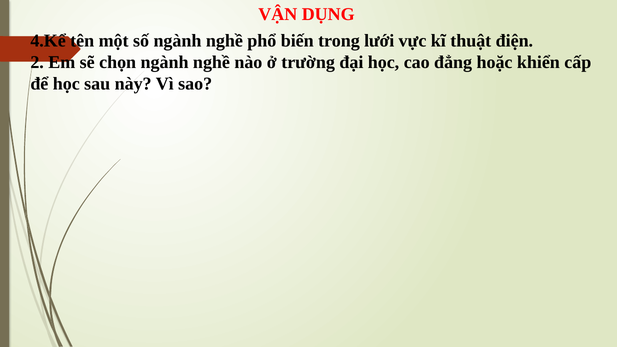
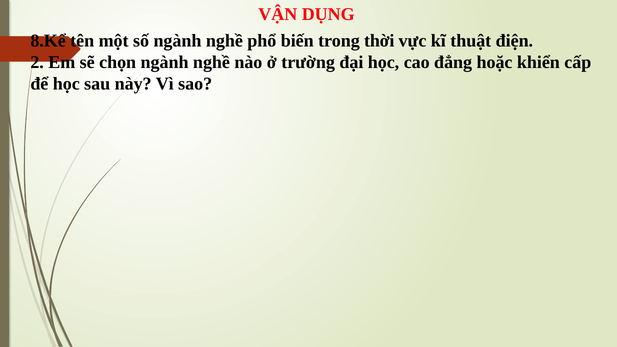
4.Kể: 4.Kể -> 8.Kể
lưới: lưới -> thời
